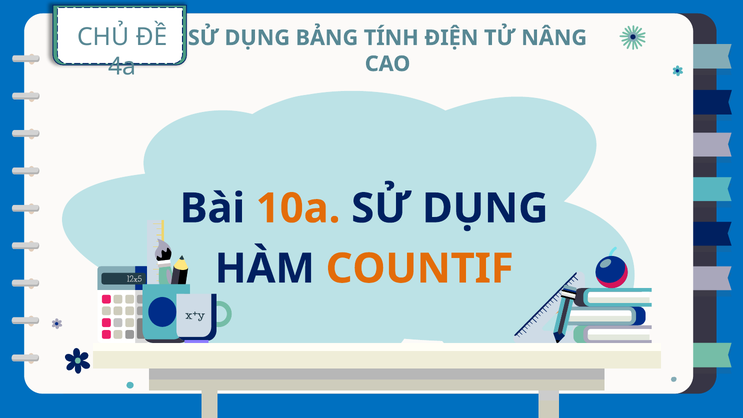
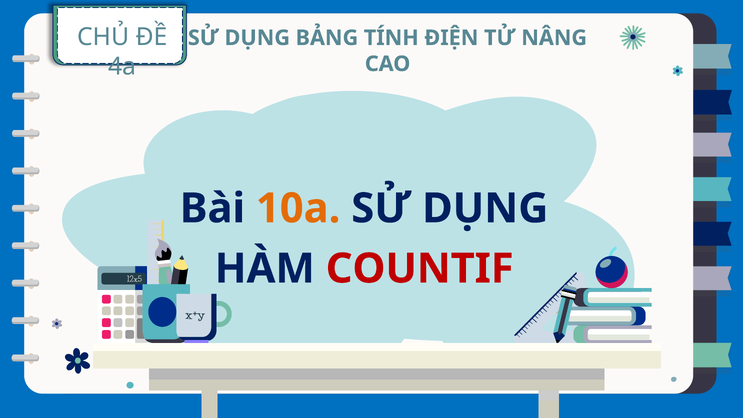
COUNTIF colour: orange -> red
